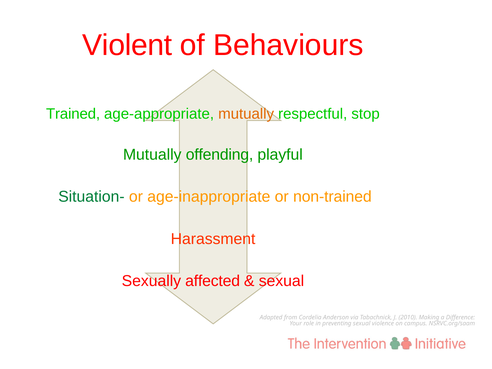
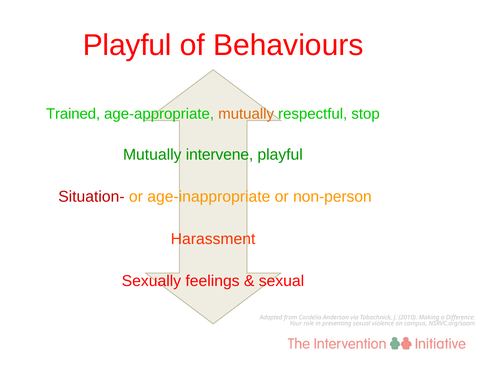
Violent at (127, 45): Violent -> Playful
offending: offending -> intervene
Situation- colour: green -> red
non-trained: non-trained -> non-person
affected: affected -> feelings
